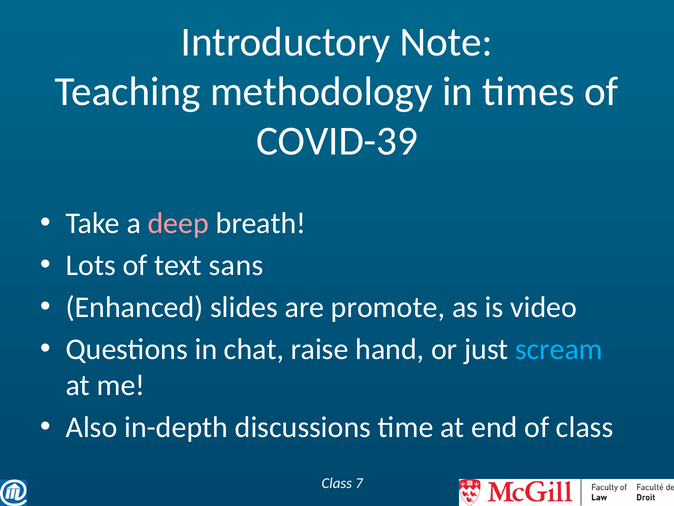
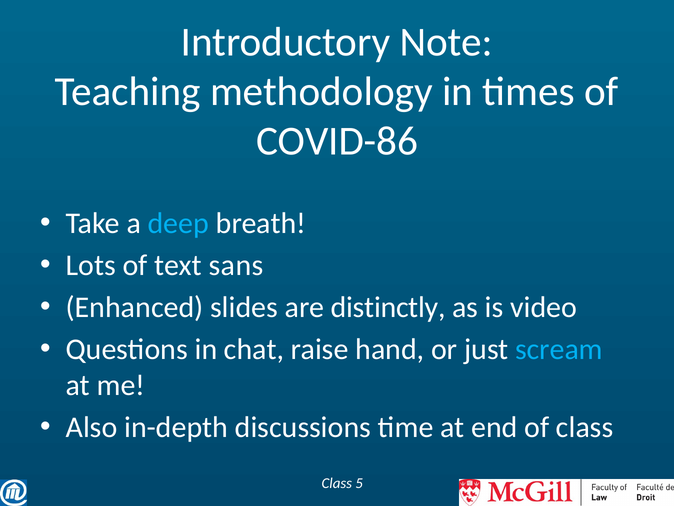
COVID-39: COVID-39 -> COVID-86
deep colour: pink -> light blue
promote: promote -> distinctly
7: 7 -> 5
